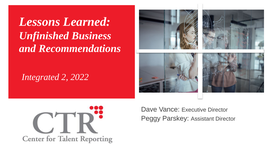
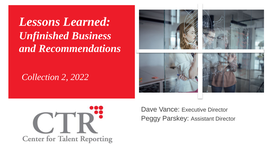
Integrated: Integrated -> Collection
